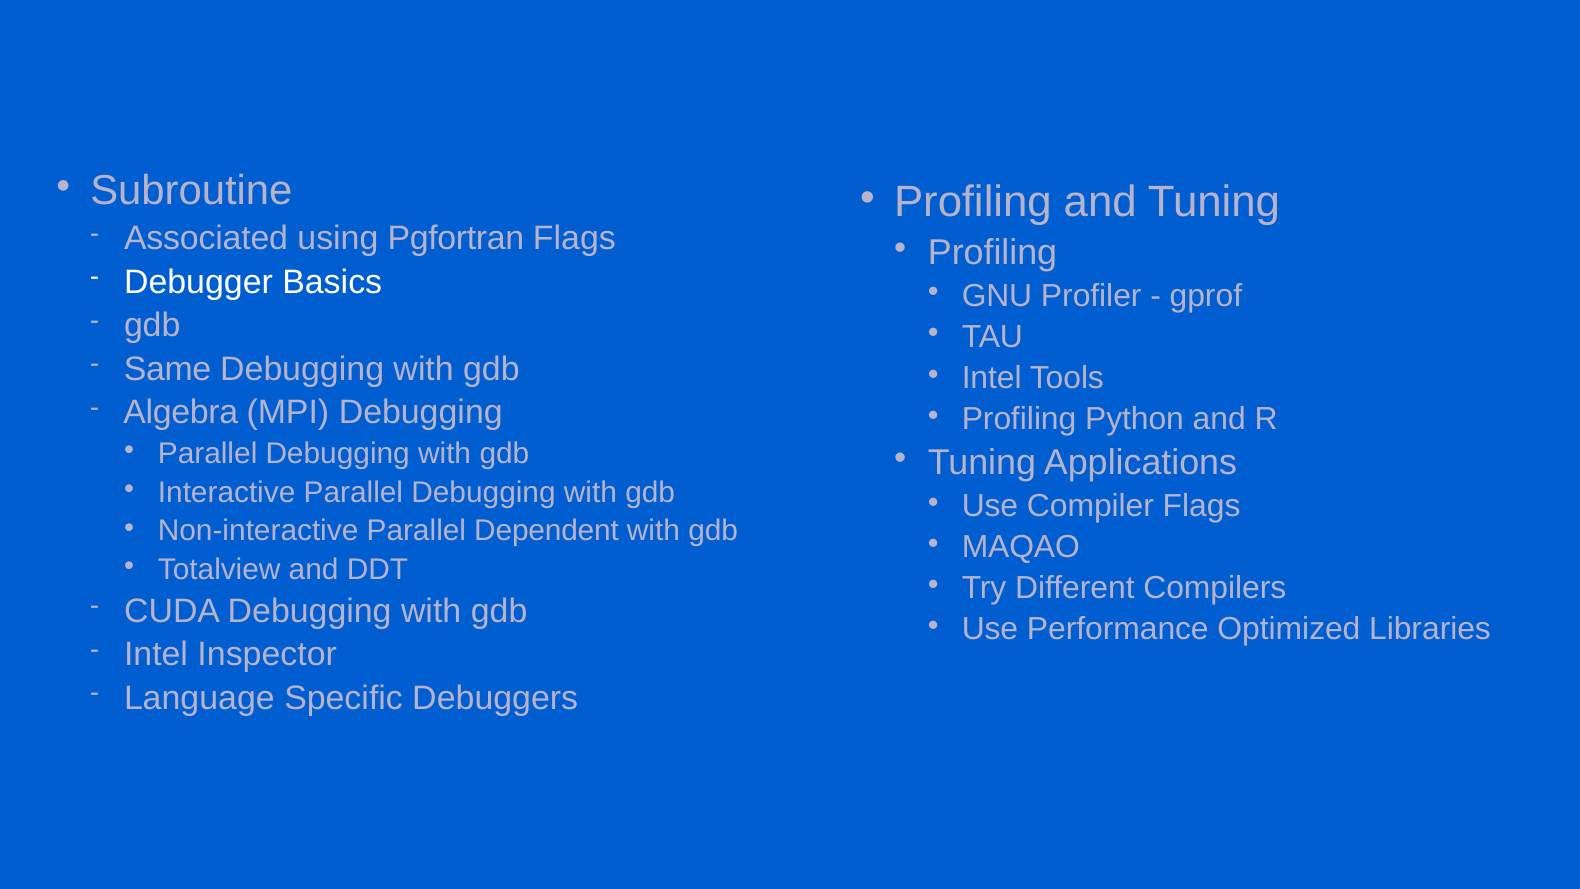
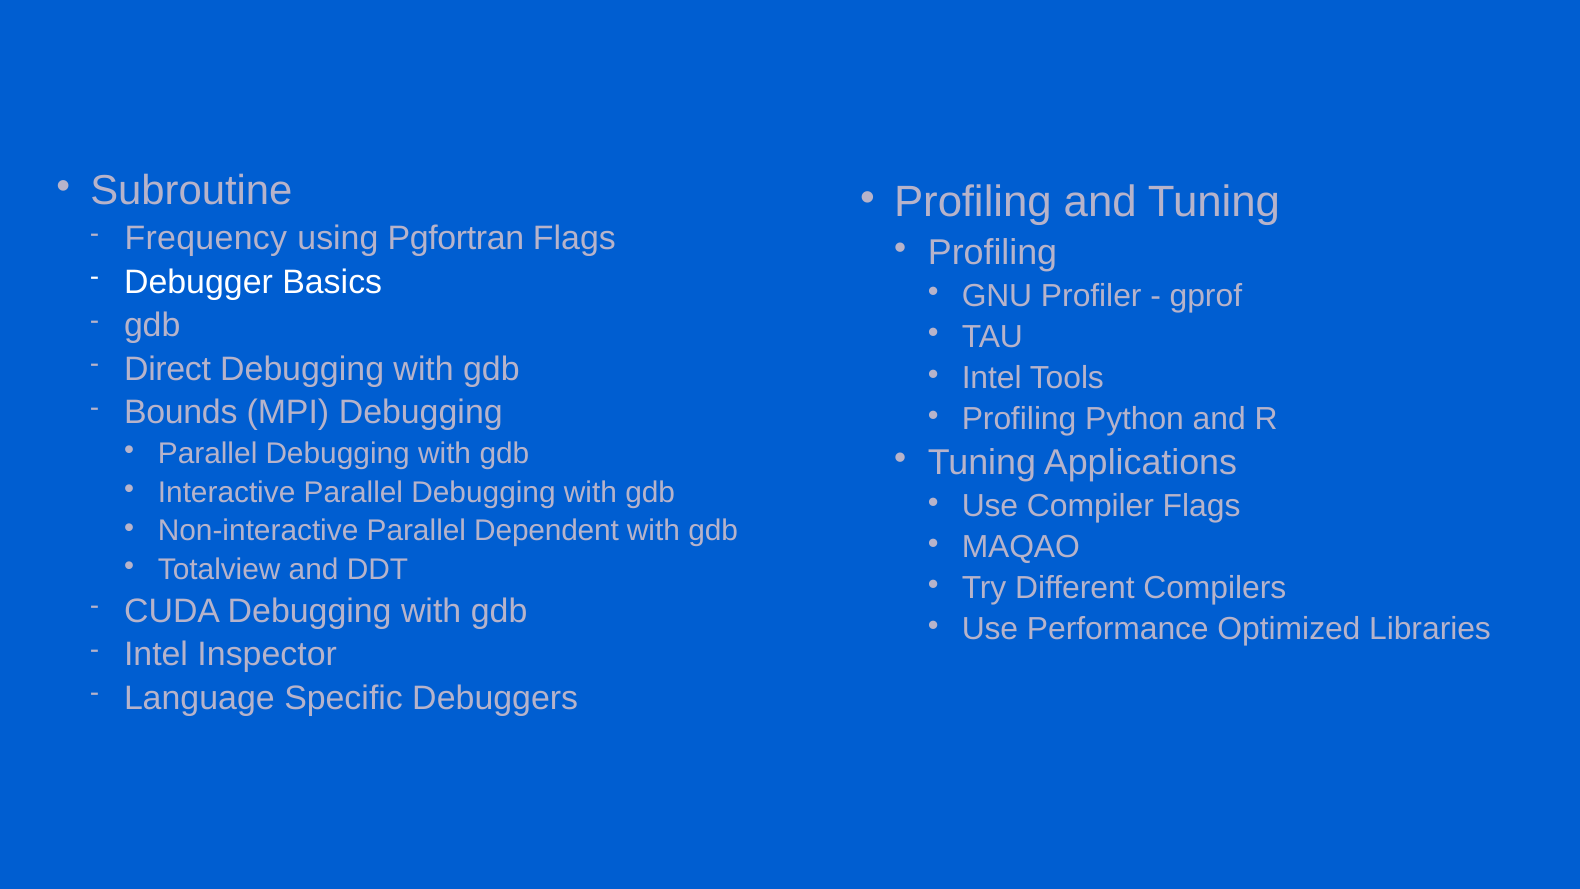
Associated: Associated -> Frequency
Same: Same -> Direct
Algebra: Algebra -> Bounds
